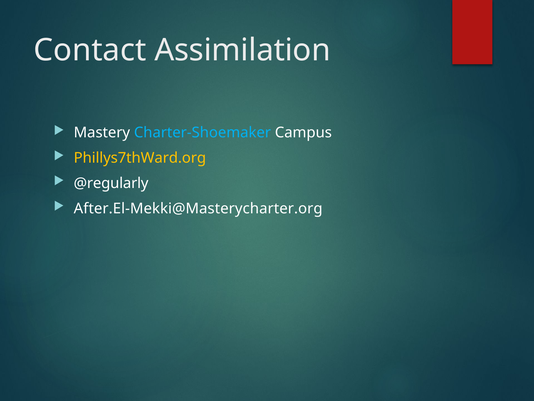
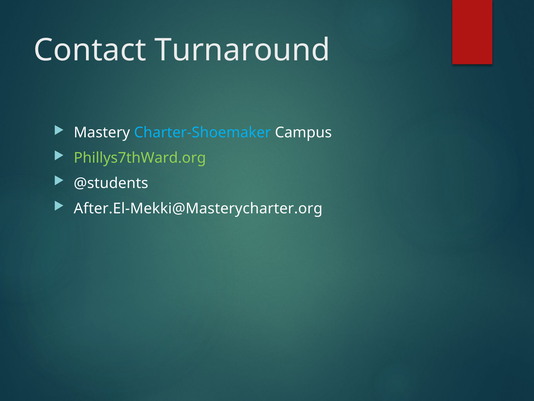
Assimilation: Assimilation -> Turnaround
Phillys7thWard.org colour: yellow -> light green
@regularly: @regularly -> @students
